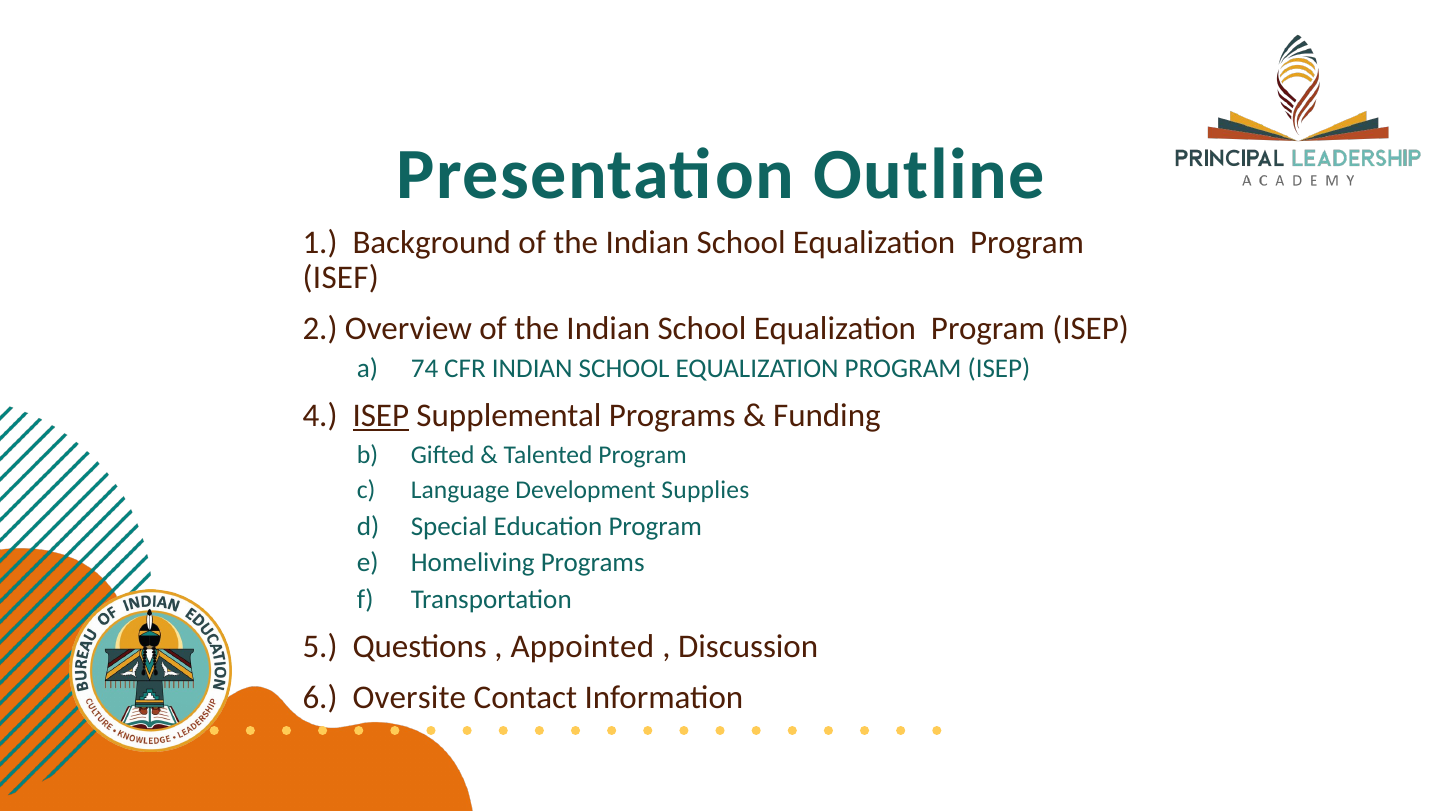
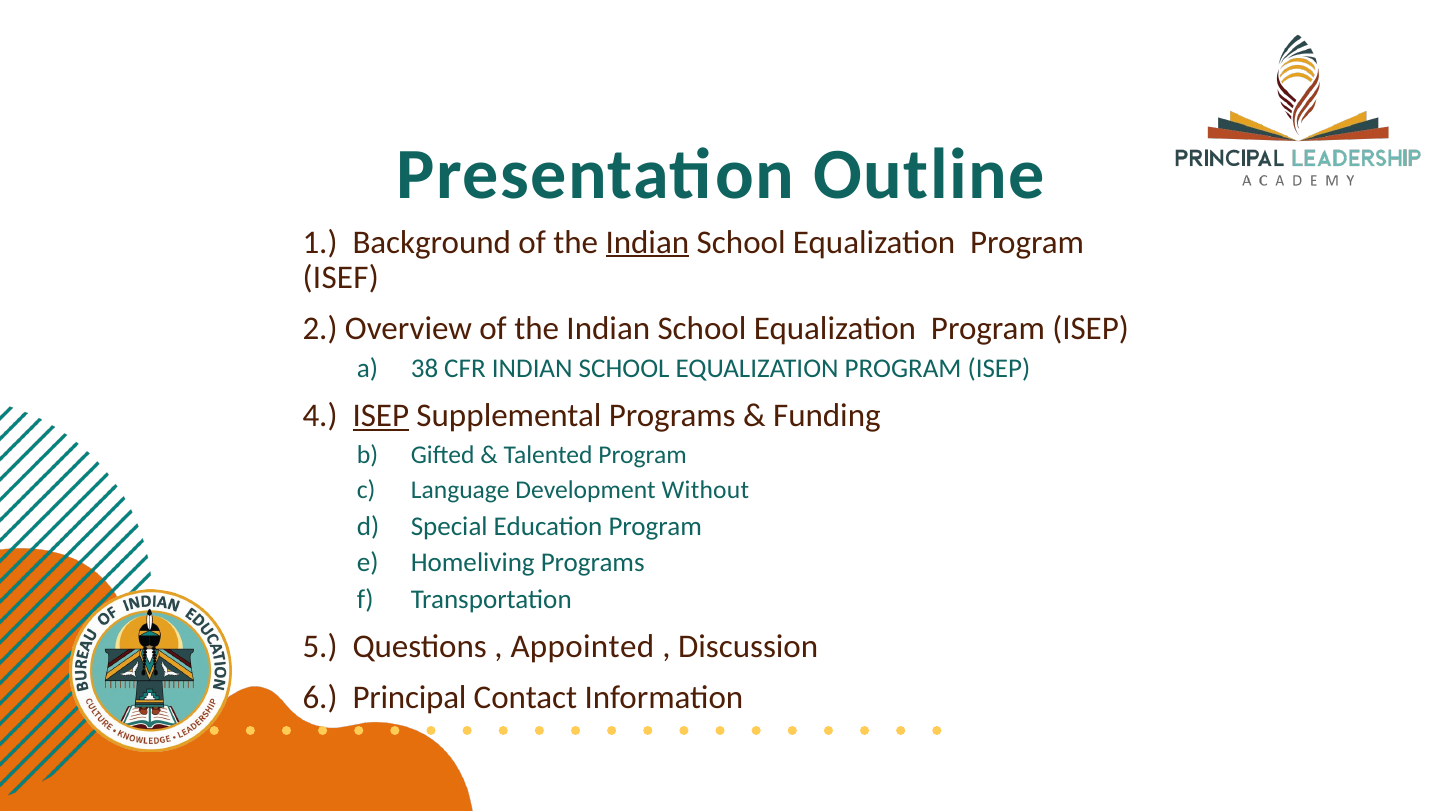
Indian at (647, 242) underline: none -> present
74: 74 -> 38
Supplies: Supplies -> Without
Oversite: Oversite -> Principal
